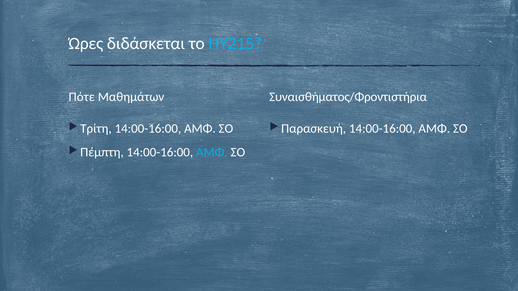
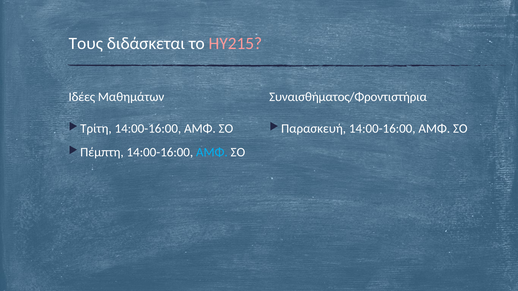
Ώρες: Ώρες -> Τους
ΗΥ215 colour: light blue -> pink
Πότε: Πότε -> Ιδέες
